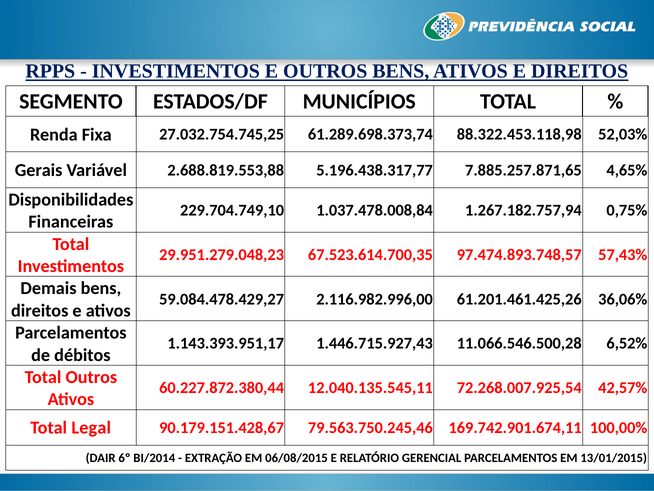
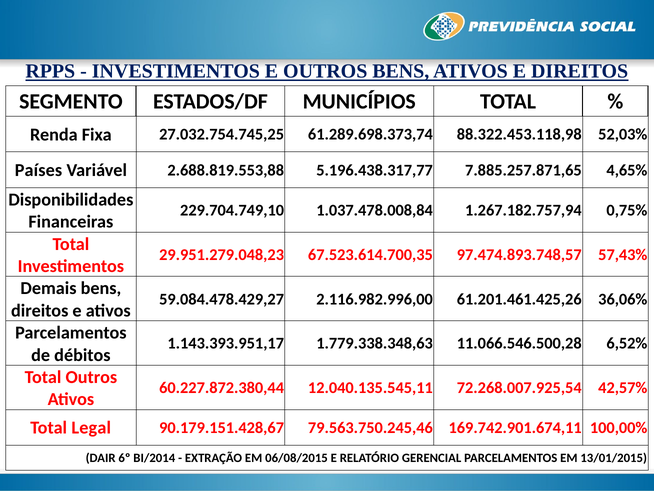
Gerais: Gerais -> Países
1.446.715.927,43: 1.446.715.927,43 -> 1.779.338.348,63
